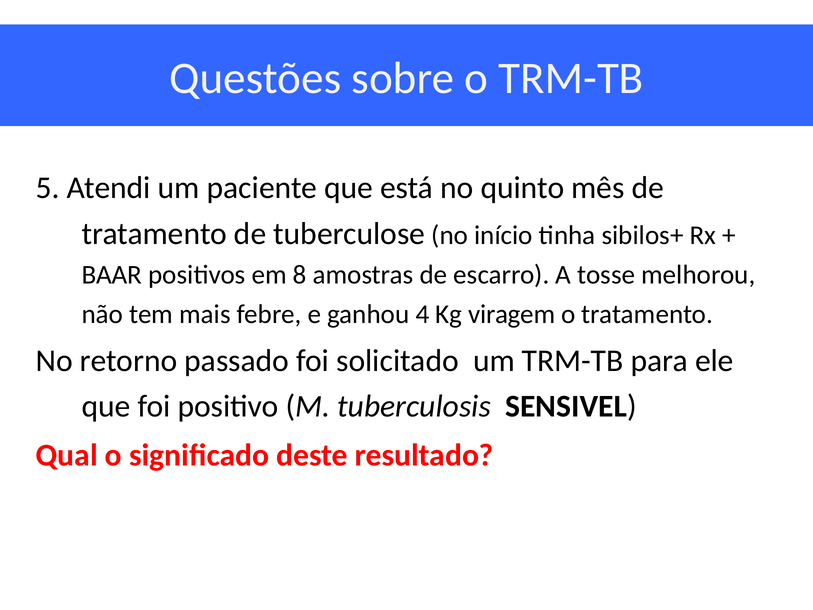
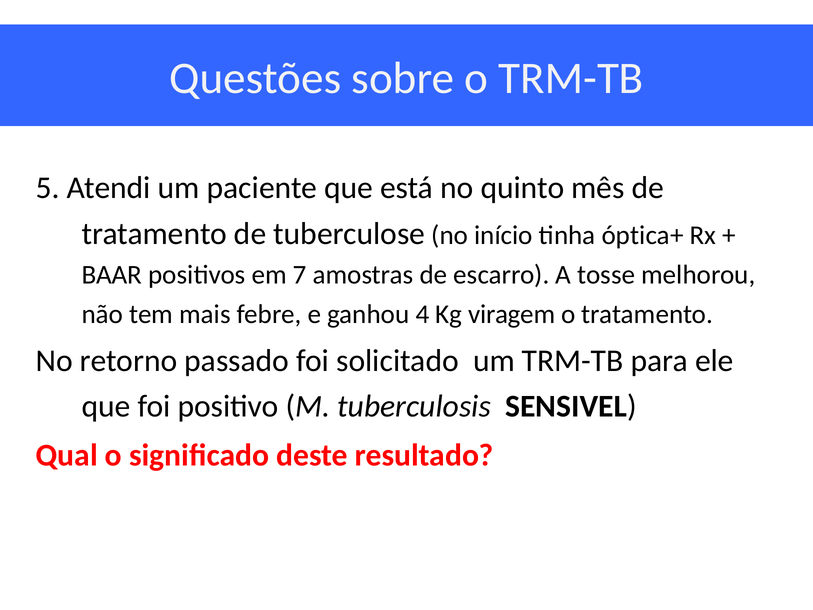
sibilos+: sibilos+ -> óptica+
8: 8 -> 7
